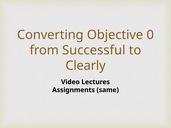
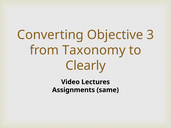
0: 0 -> 3
Successful: Successful -> Taxonomy
